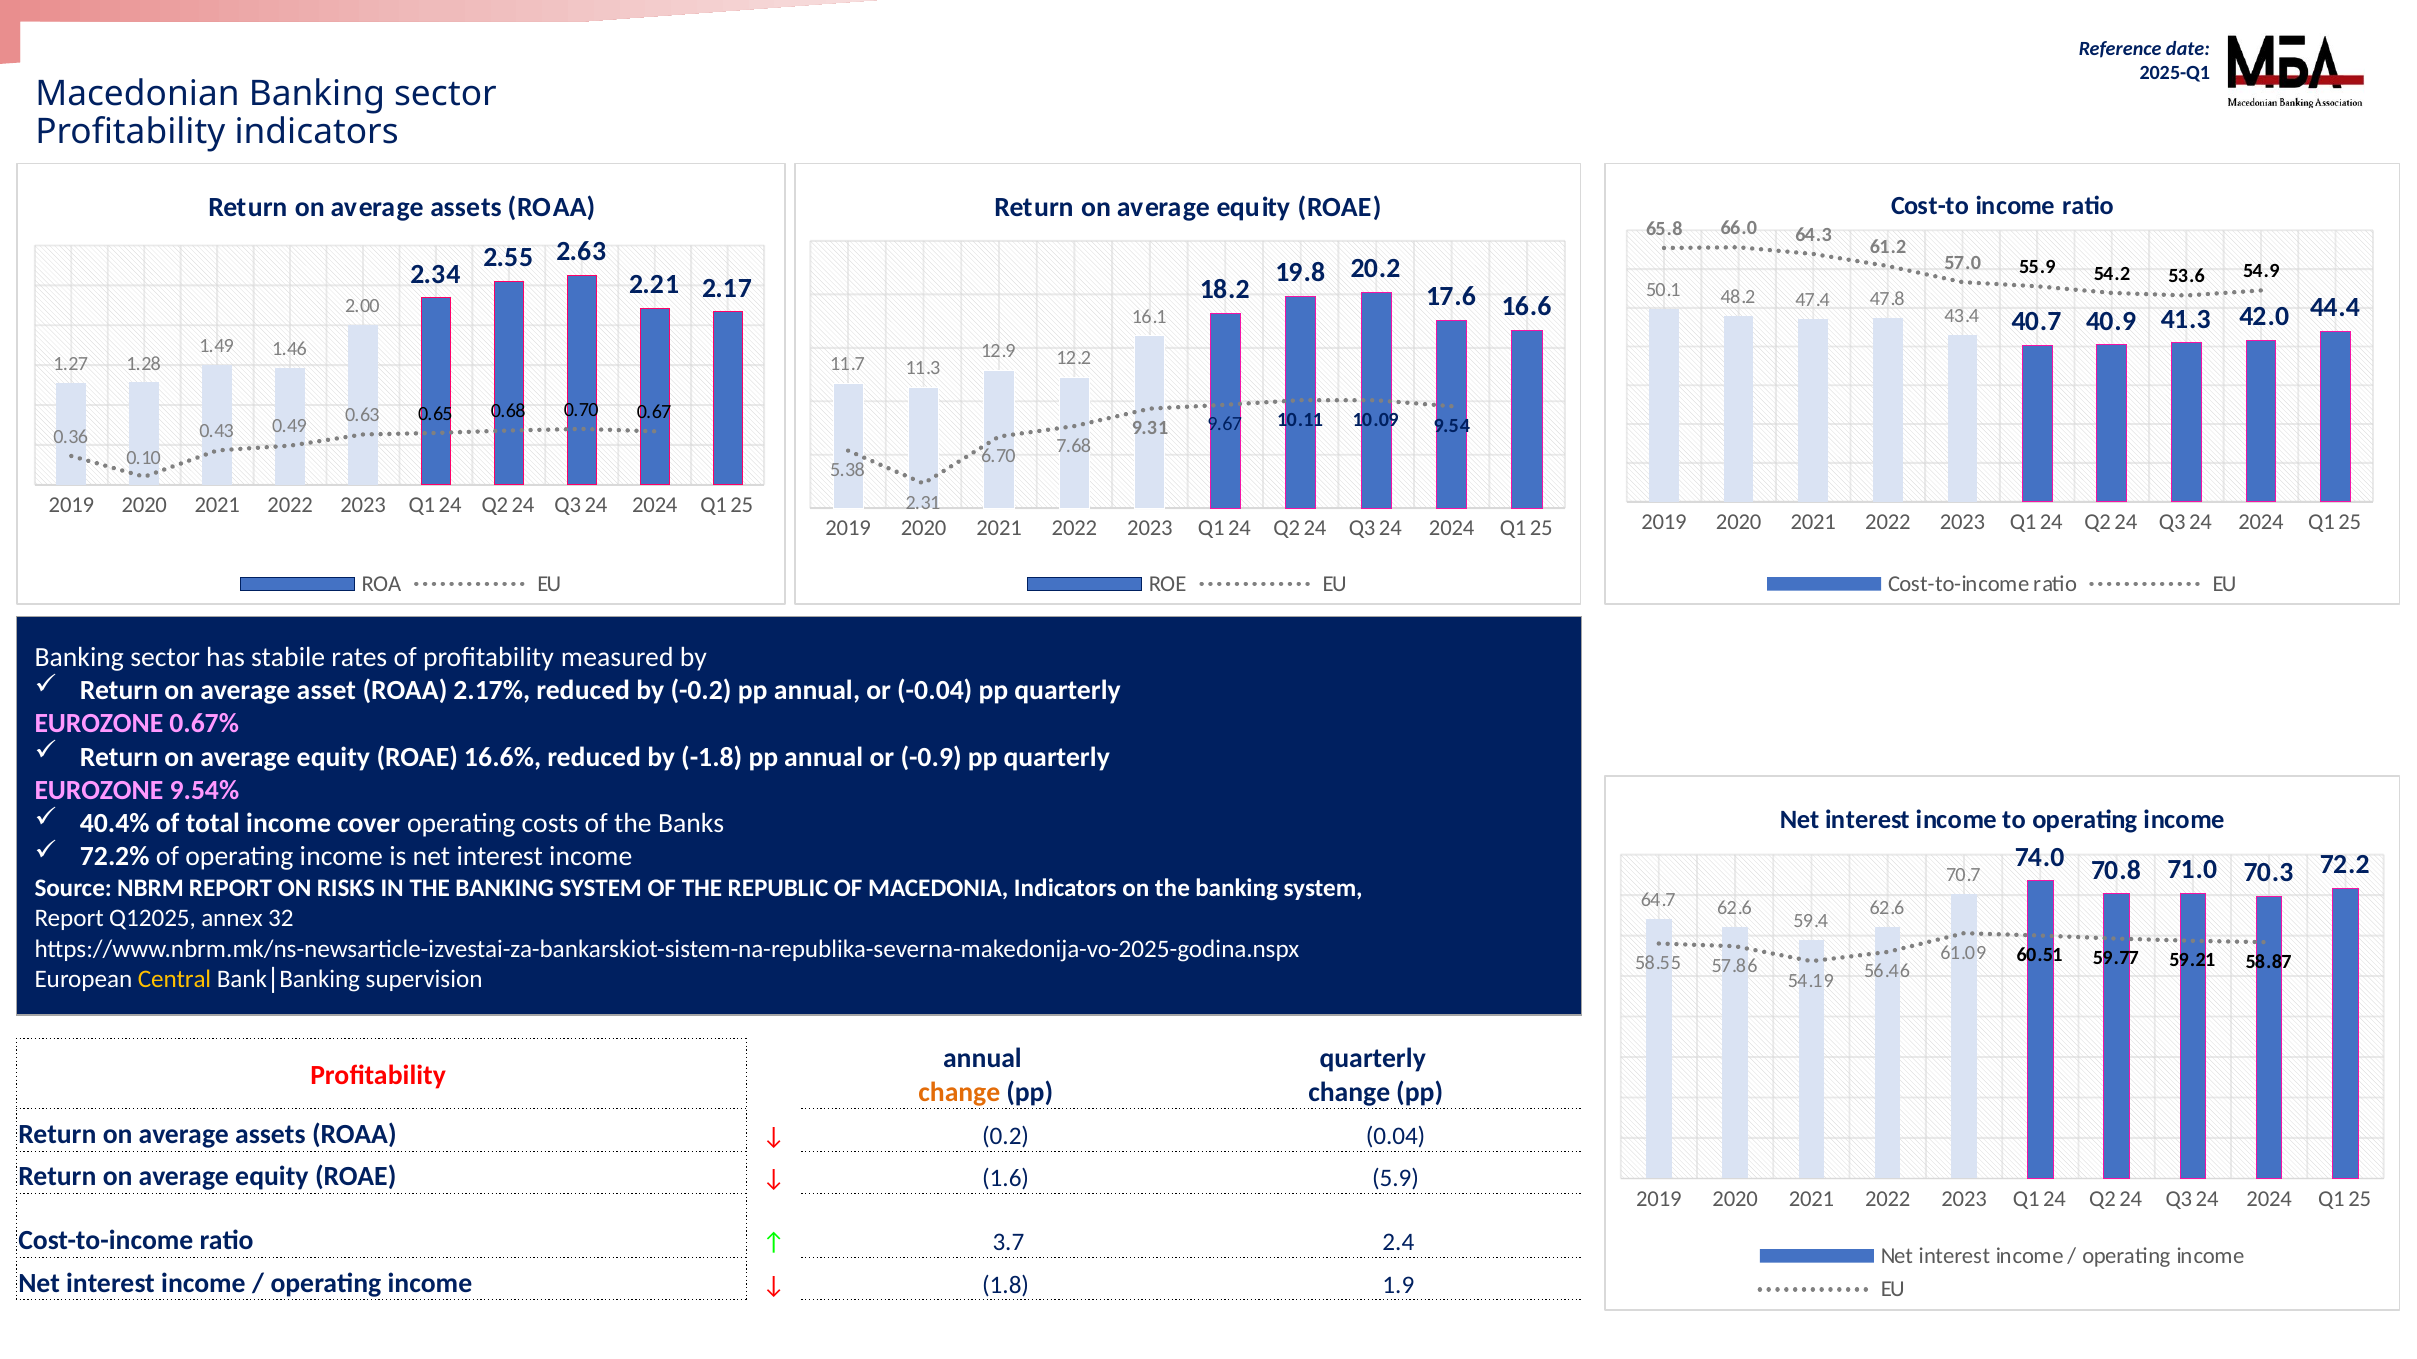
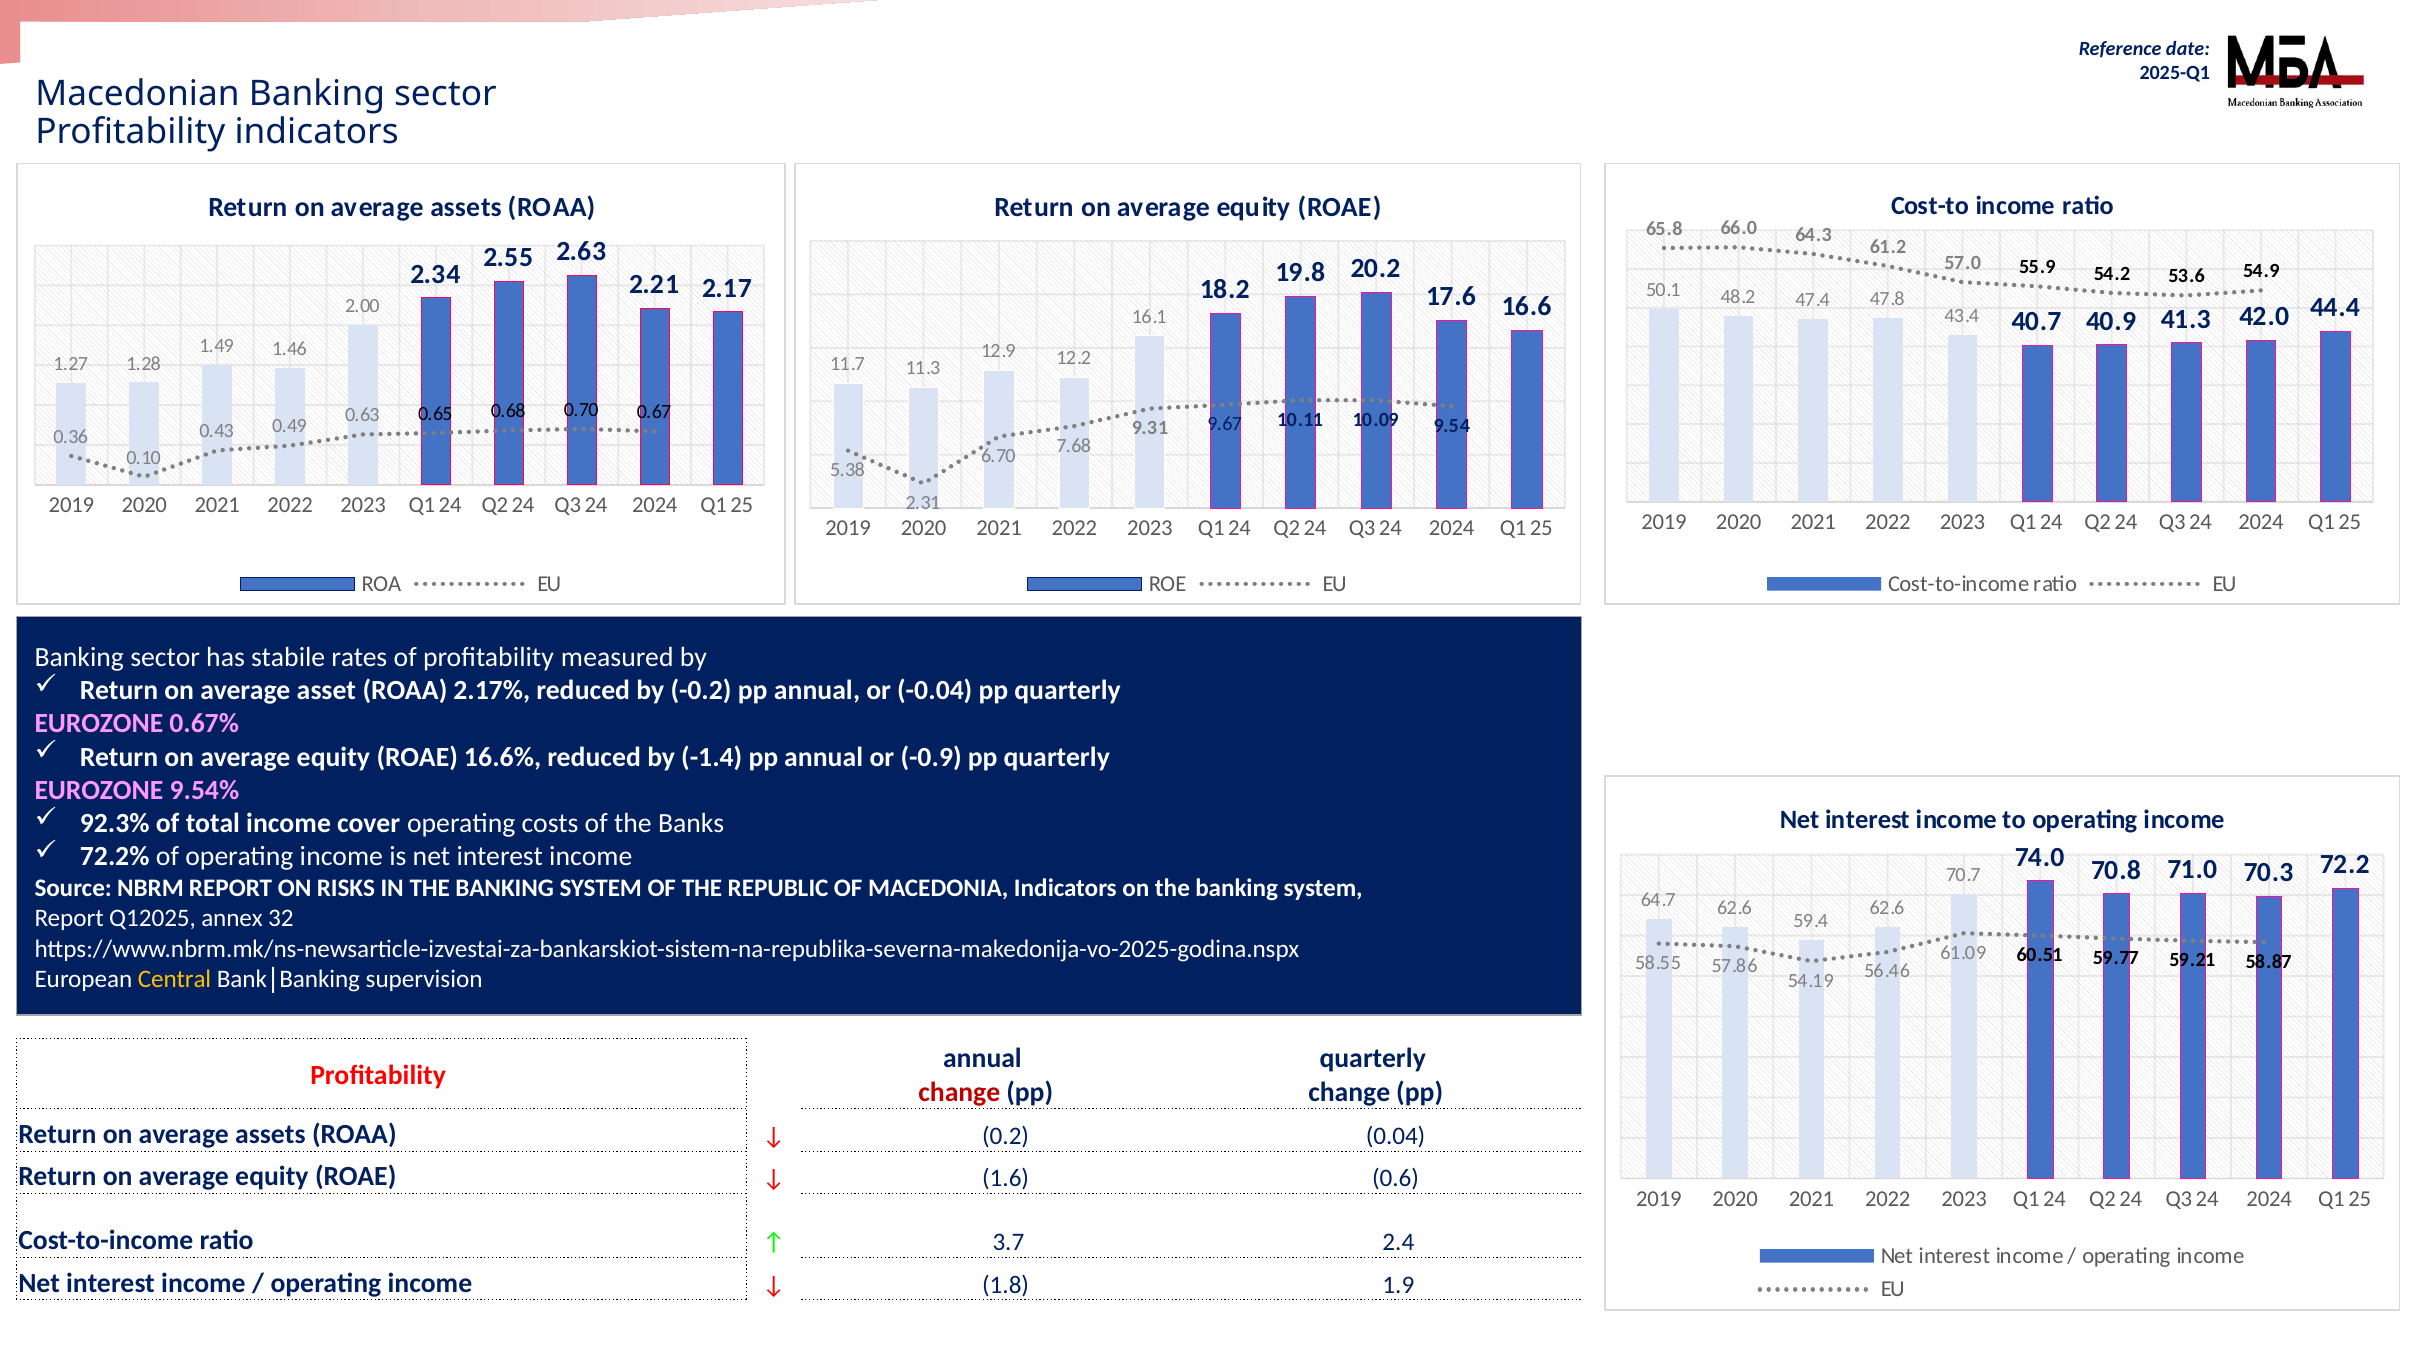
-1.8: -1.8 -> -1.4
40.4%: 40.4% -> 92.3%
change at (959, 1093) colour: orange -> red
5.9: 5.9 -> 0.6
